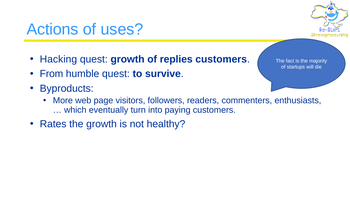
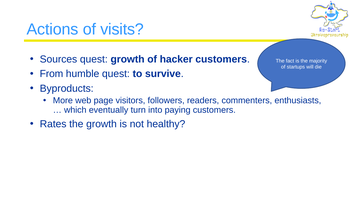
uses: uses -> visits
Hacking: Hacking -> Sources
replies: replies -> hacker
